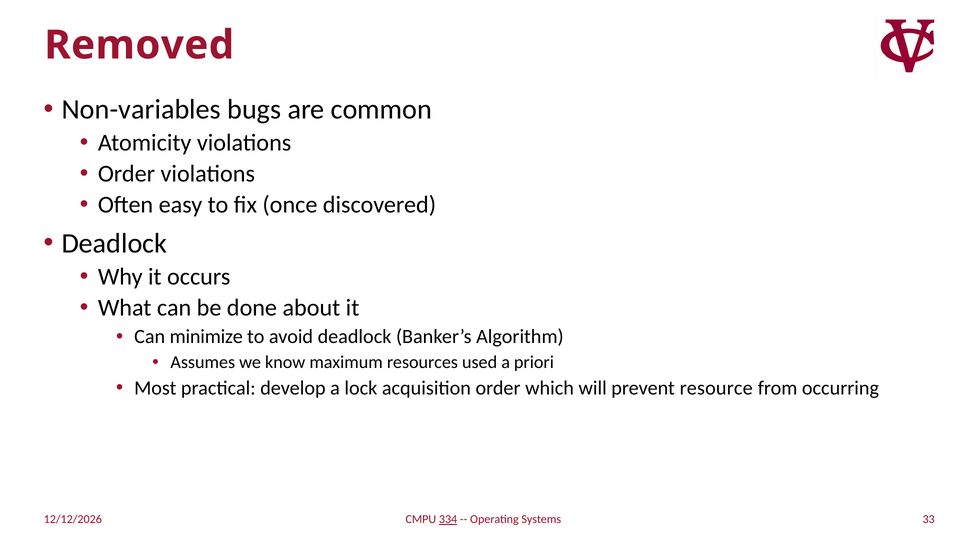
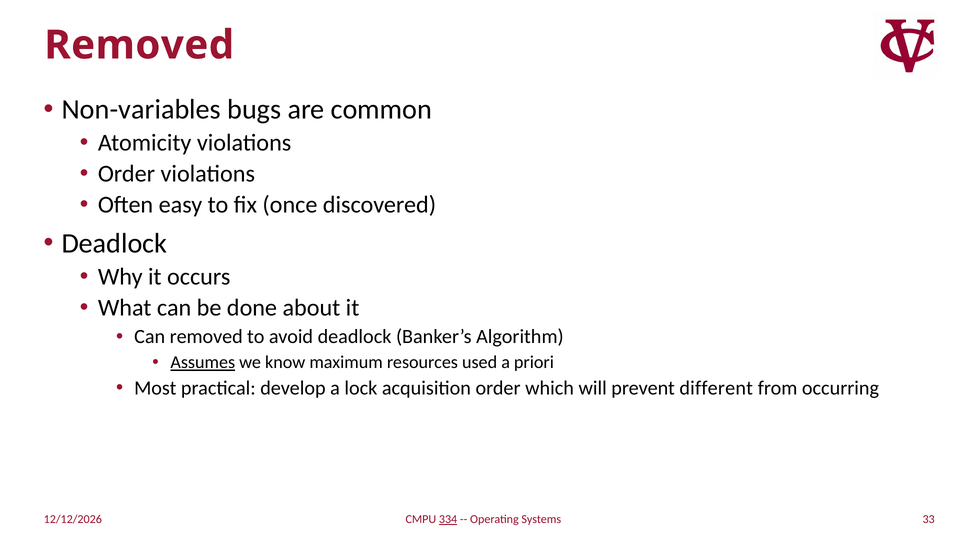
Can minimize: minimize -> removed
Assumes underline: none -> present
resource: resource -> different
